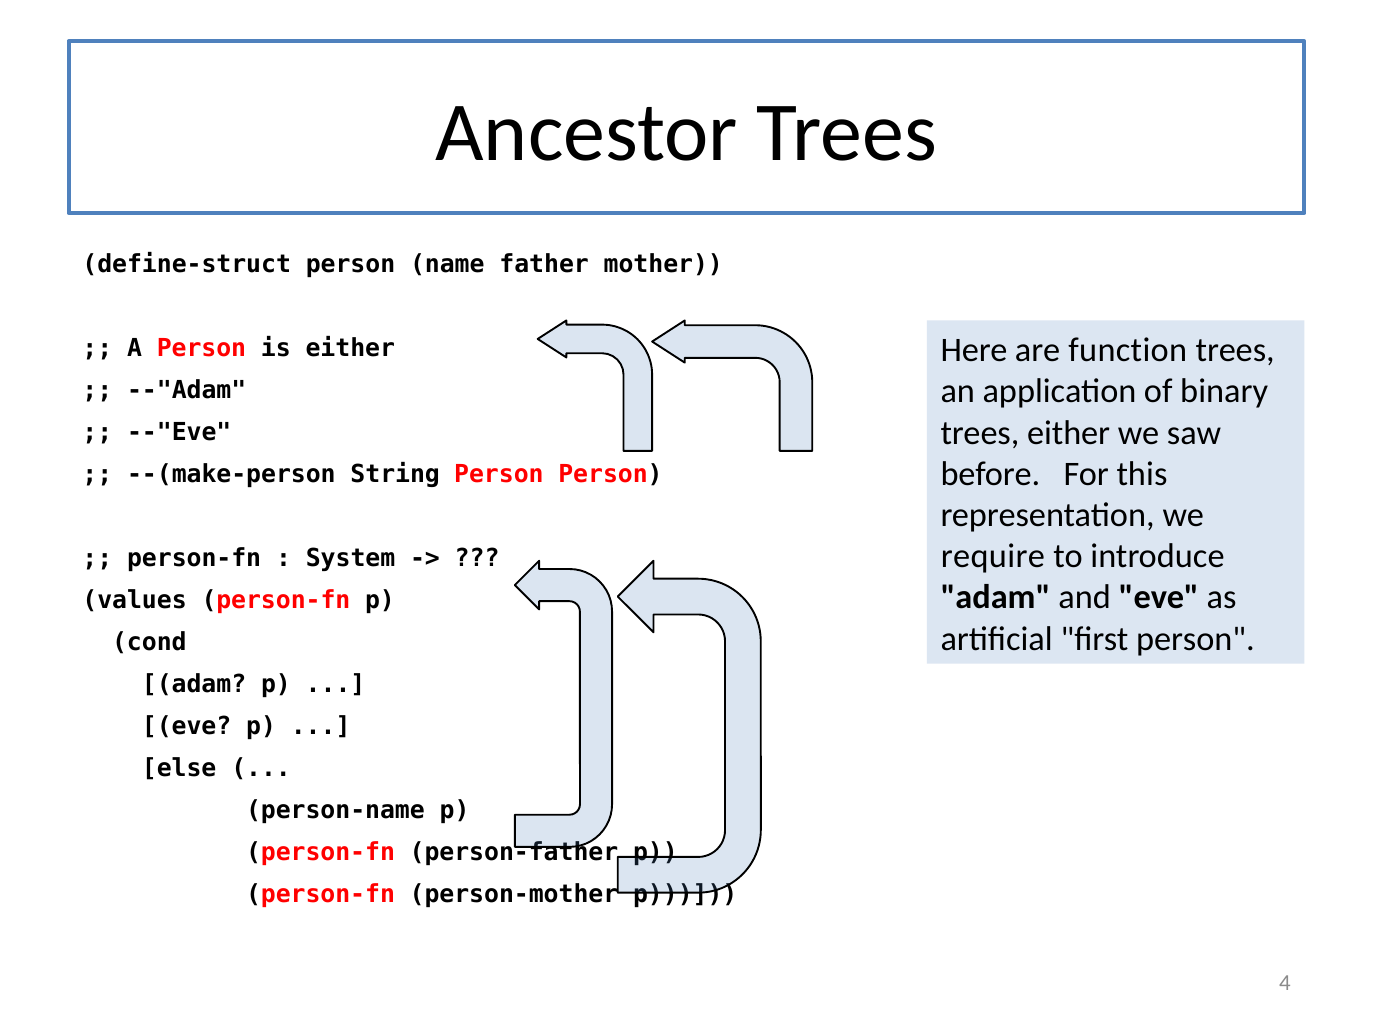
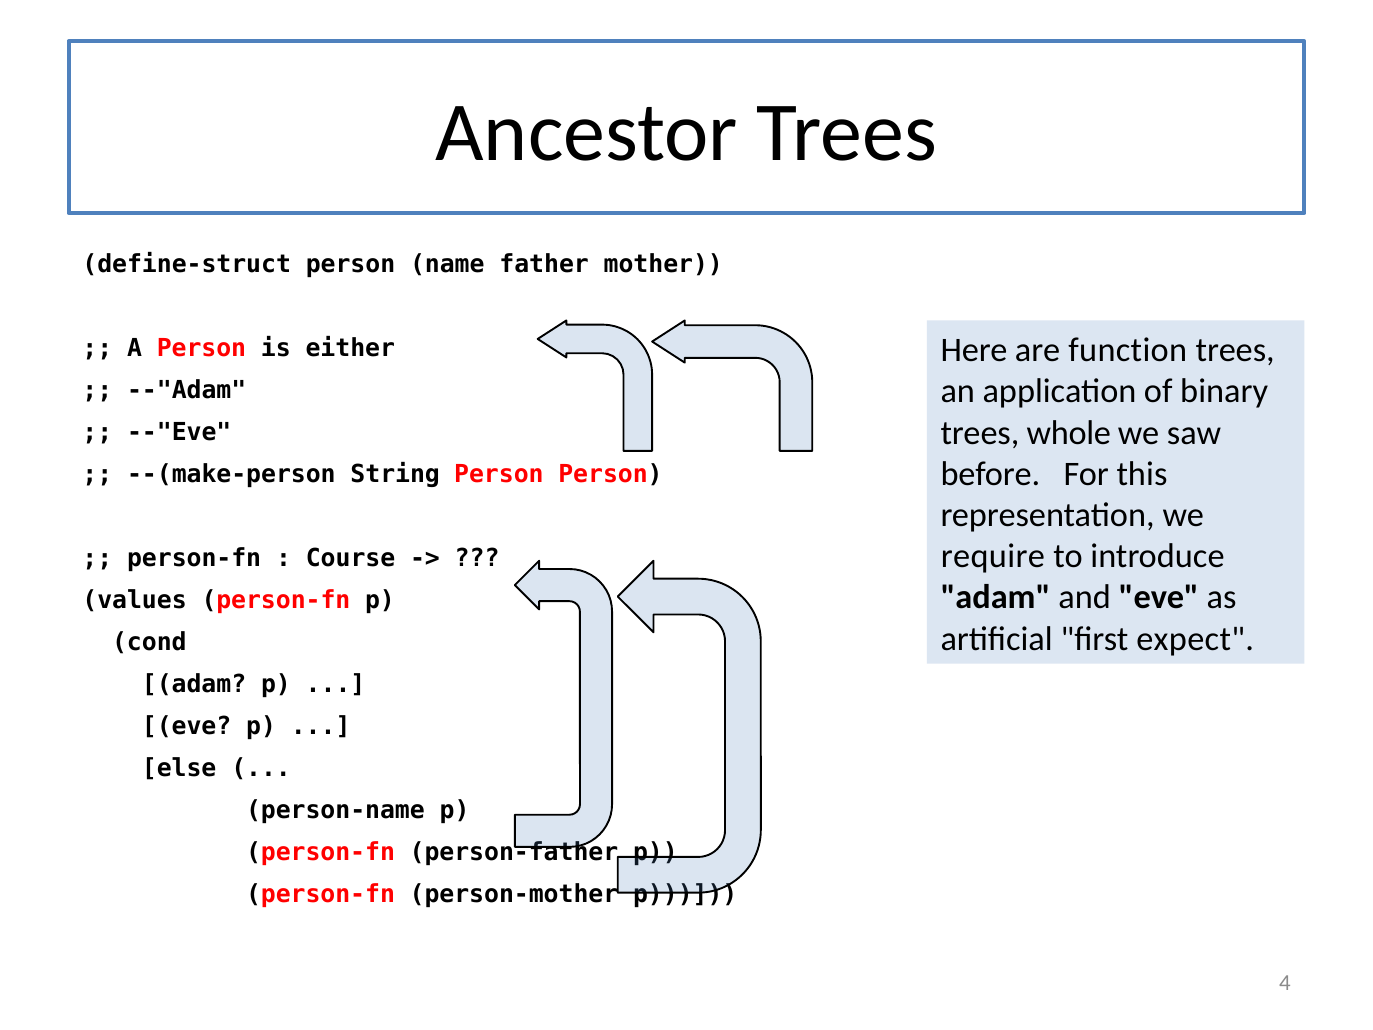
trees either: either -> whole
System: System -> Course
first person: person -> expect
